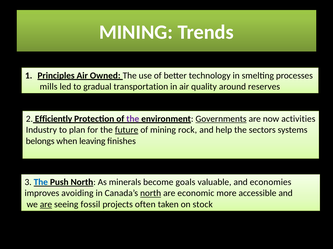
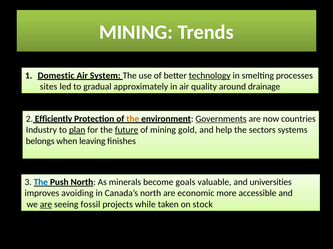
Principles: Principles -> Domestic
Owned: Owned -> System
technology underline: none -> present
mills: mills -> sites
transportation: transportation -> approximately
reserves: reserves -> drainage
the at (133, 119) colour: purple -> orange
activities: activities -> countries
plan underline: none -> present
rock: rock -> gold
economies: economies -> universities
north at (151, 194) underline: present -> none
often: often -> while
